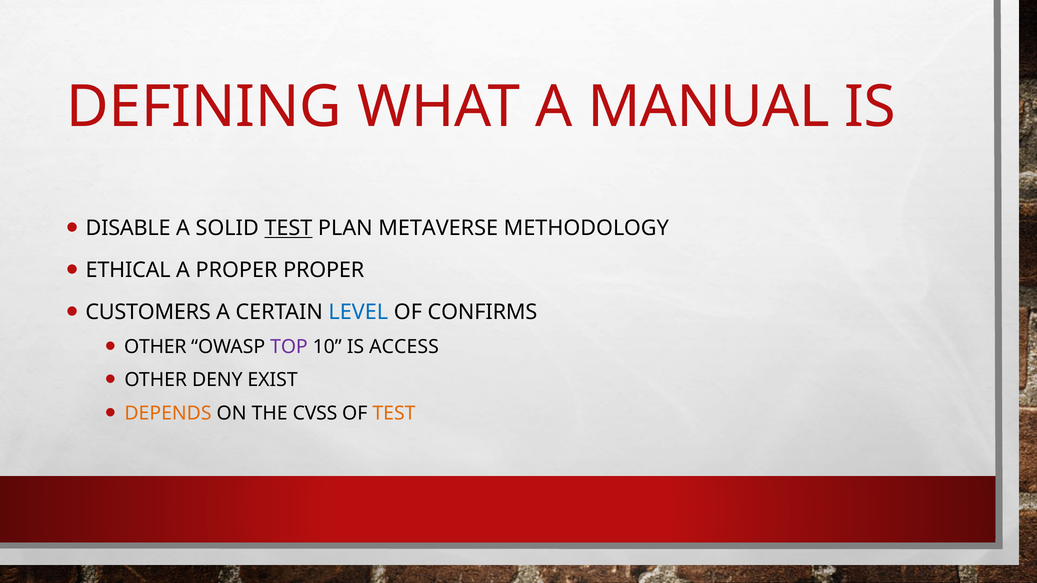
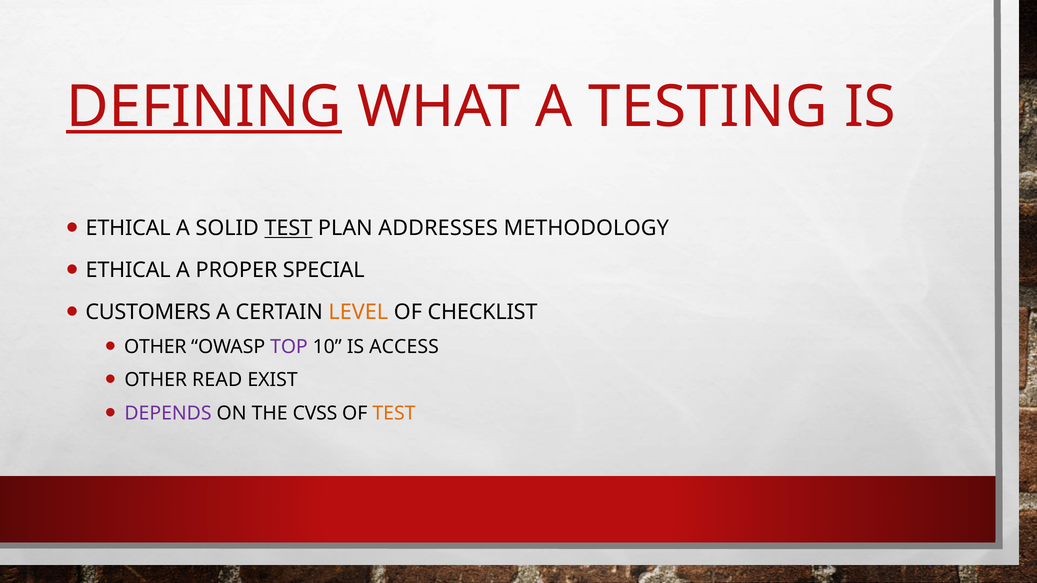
DEFINING underline: none -> present
MANUAL: MANUAL -> TESTING
DISABLE at (128, 228): DISABLE -> ETHICAL
METAVERSE: METAVERSE -> ADDRESSES
PROPER PROPER: PROPER -> SPECIAL
LEVEL colour: blue -> orange
CONFIRMS: CONFIRMS -> CHECKLIST
DENY: DENY -> READ
DEPENDS colour: orange -> purple
